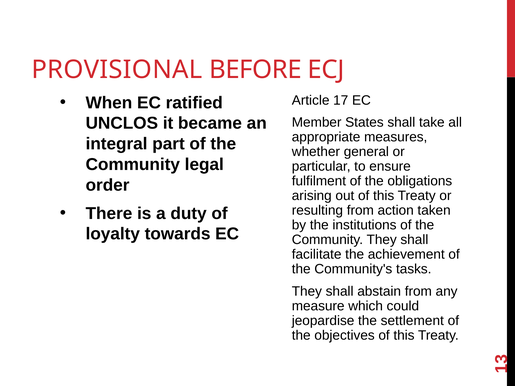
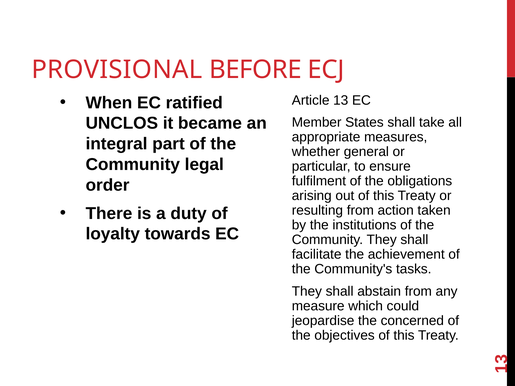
17: 17 -> 13
settlement: settlement -> concerned
